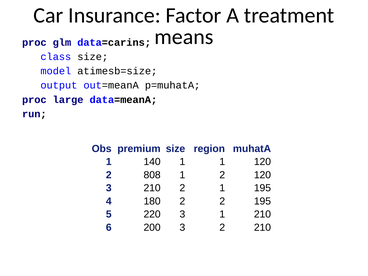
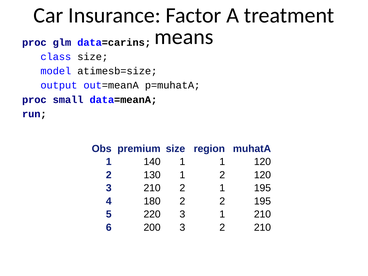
large: large -> small
808: 808 -> 130
